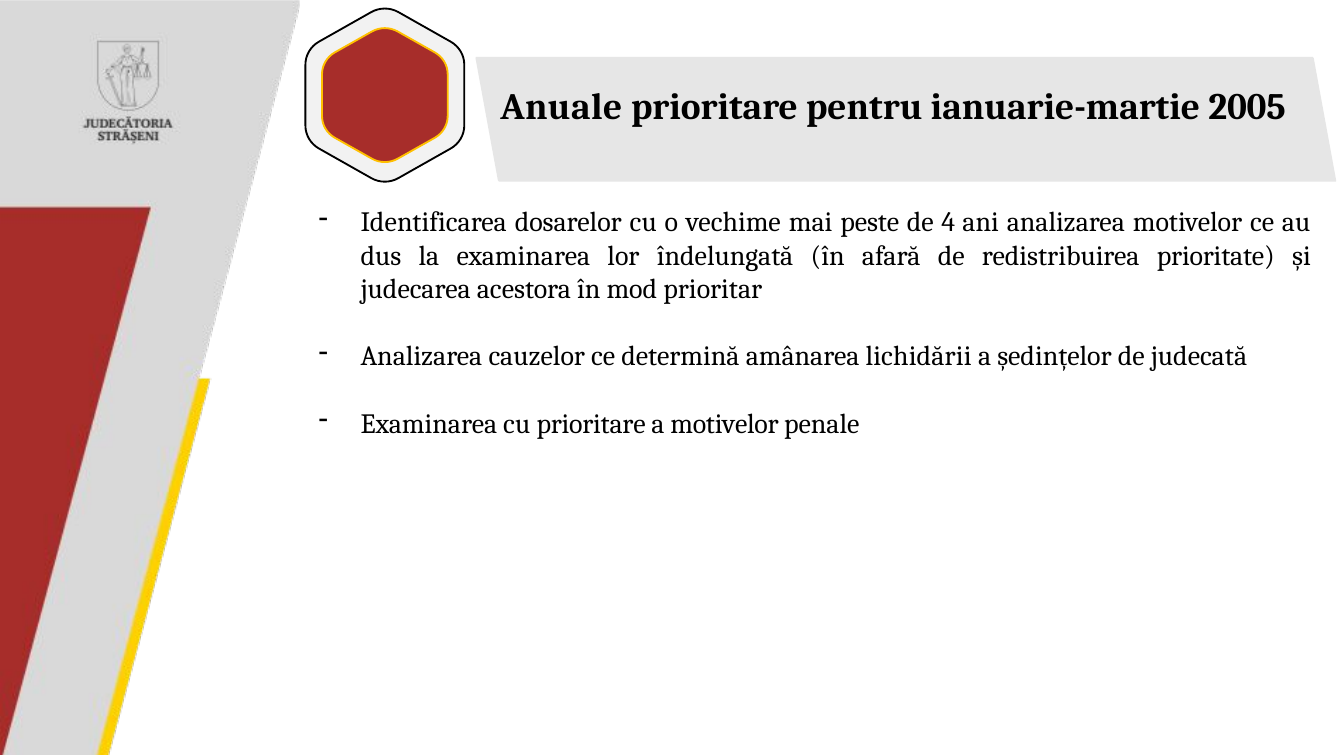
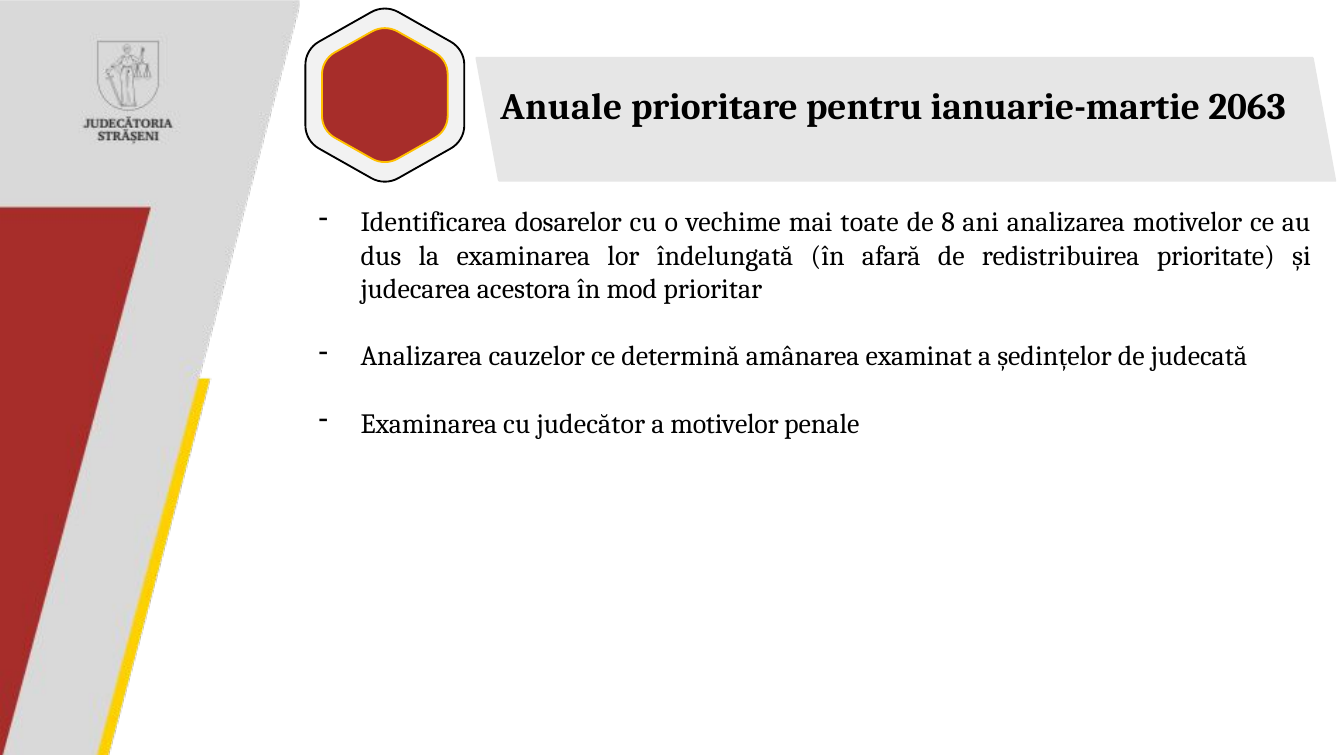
2005: 2005 -> 2063
peste: peste -> toate
4: 4 -> 8
lichidării: lichidării -> examinat
cu prioritare: prioritare -> judecător
